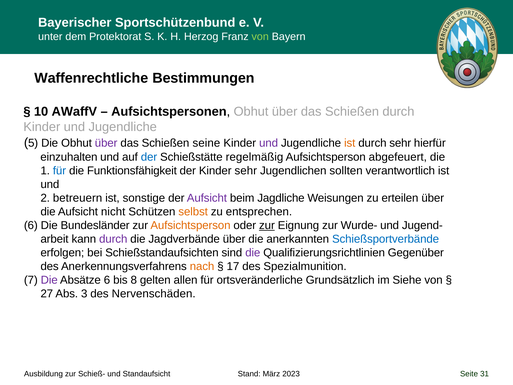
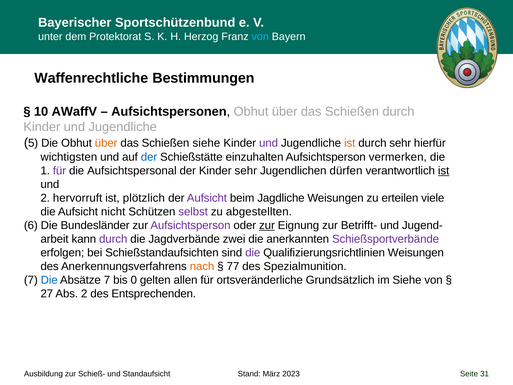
von at (260, 37) colour: light green -> light blue
über at (106, 143) colour: purple -> orange
Schießen seine: seine -> siehe
einzuhalten: einzuhalten -> wichtigsten
regelmäßig: regelmäßig -> einzuhalten
abgefeuert: abgefeuert -> vermerken
für at (59, 170) colour: blue -> purple
Funktionsfähigkeit: Funktionsfähigkeit -> Aufsichtspersonal
sollten: sollten -> dürfen
ist at (444, 170) underline: none -> present
betreuern: betreuern -> hervorruft
sonstige: sonstige -> plötzlich
erteilen über: über -> viele
selbst colour: orange -> purple
entsprechen: entsprechen -> abgestellten
Aufsichtsperson at (190, 225) colour: orange -> purple
Wurde-: Wurde- -> Betrifft-
Jagdverbände über: über -> zwei
Schießsportverbände colour: blue -> purple
Qualifizierungsrichtlinien Gegenüber: Gegenüber -> Weisungen
17: 17 -> 77
Die at (49, 280) colour: purple -> blue
Absätze 6: 6 -> 7
8: 8 -> 0
Abs 3: 3 -> 2
Nervenschäden: Nervenschäden -> Entsprechenden
